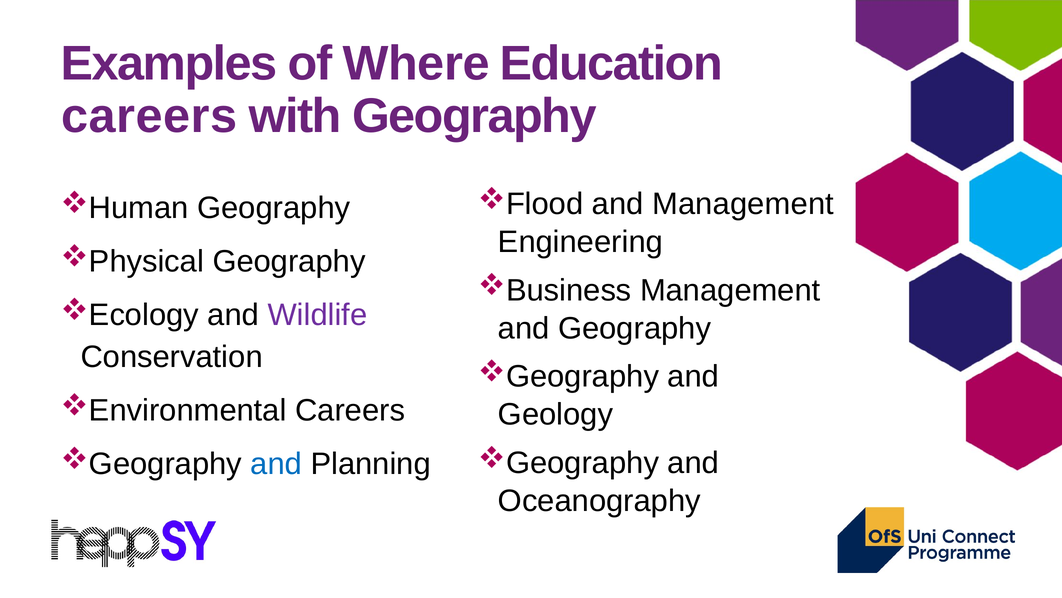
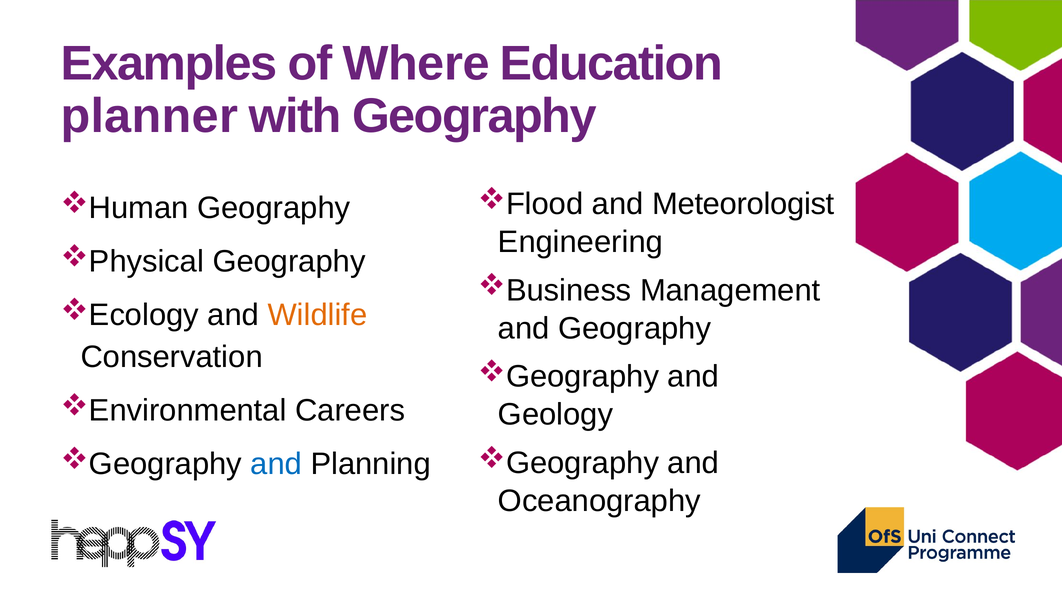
careers at (149, 116): careers -> planner
and Management: Management -> Meteorologist
Wildlife colour: purple -> orange
